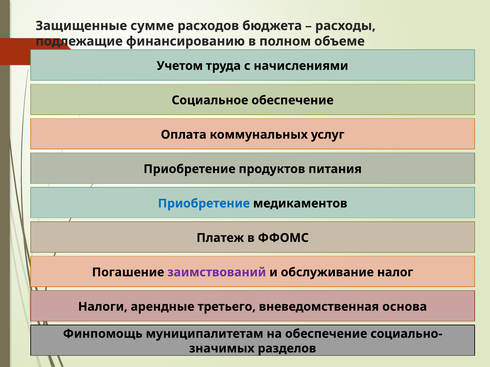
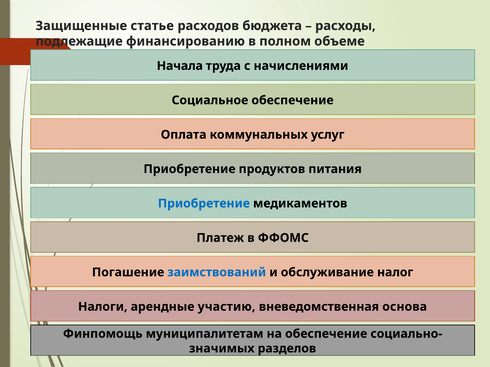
сумме: сумме -> статье
Учетом: Учетом -> Начала
заимствований colour: purple -> blue
третьего: третьего -> участию
